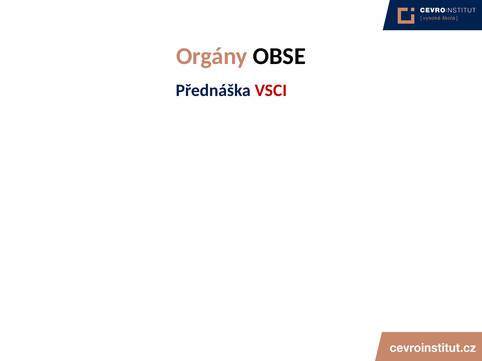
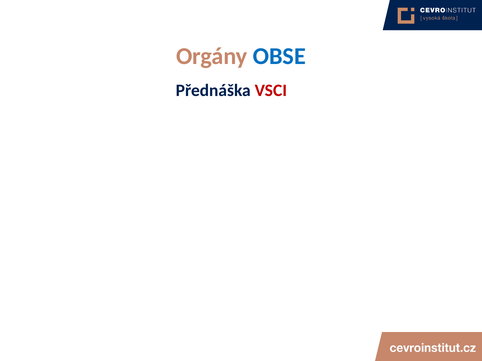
OBSE colour: black -> blue
